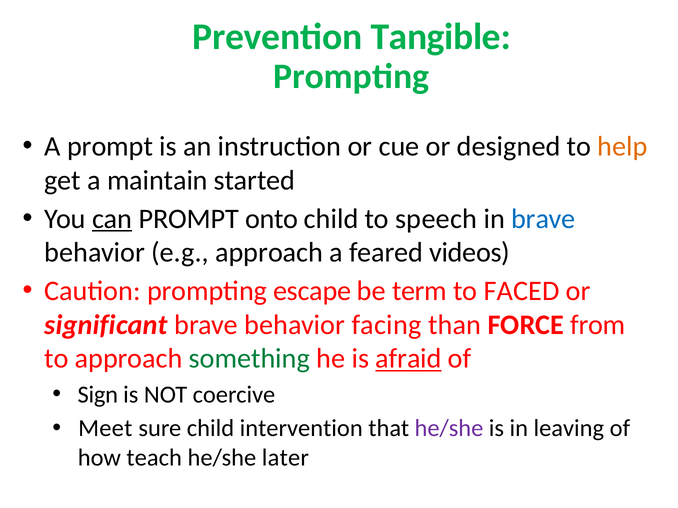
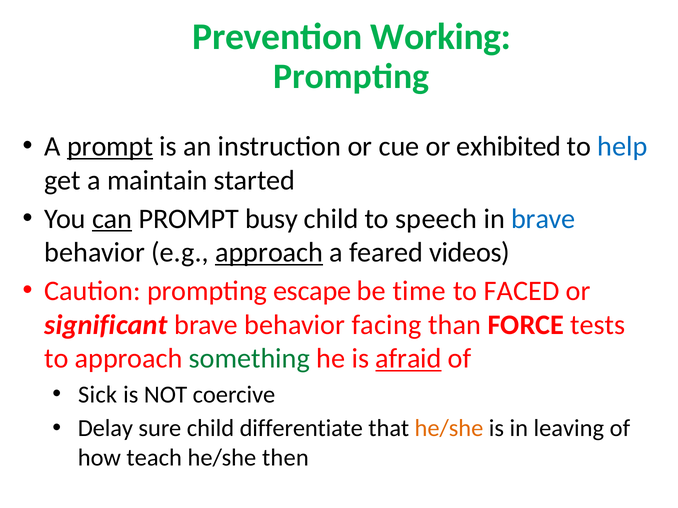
Tangible: Tangible -> Working
prompt at (110, 147) underline: none -> present
designed: designed -> exhibited
help colour: orange -> blue
onto: onto -> busy
approach at (269, 253) underline: none -> present
term: term -> time
from: from -> tests
Sign: Sign -> Sick
Meet: Meet -> Delay
intervention: intervention -> differentiate
he/she at (449, 429) colour: purple -> orange
later: later -> then
